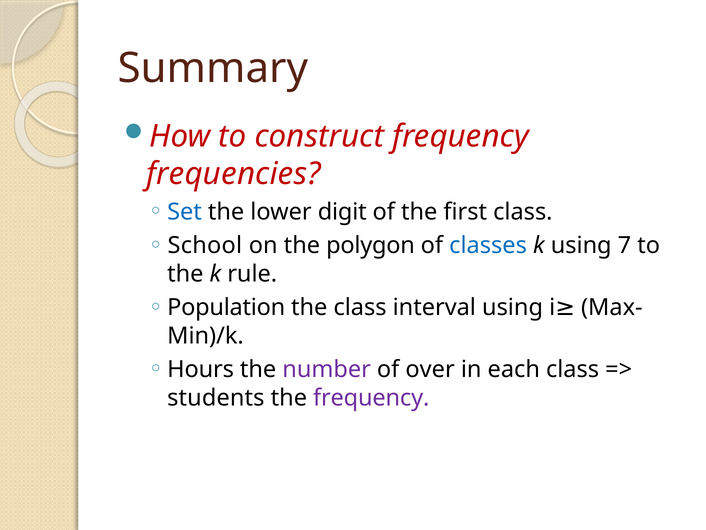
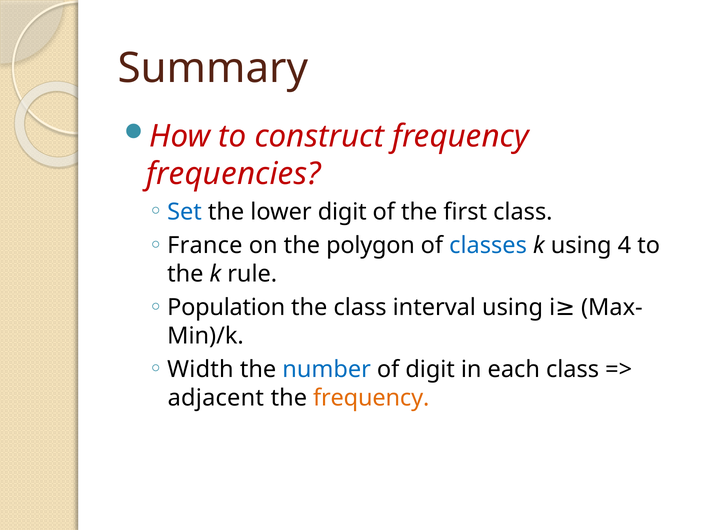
School: School -> France
7: 7 -> 4
Hours: Hours -> Width
number colour: purple -> blue
of over: over -> digit
students: students -> adjacent
frequency at (371, 397) colour: purple -> orange
